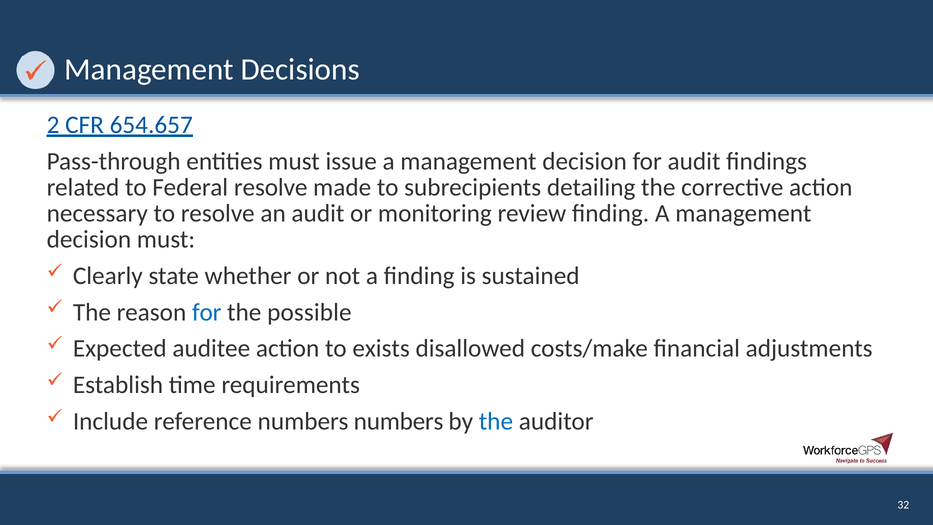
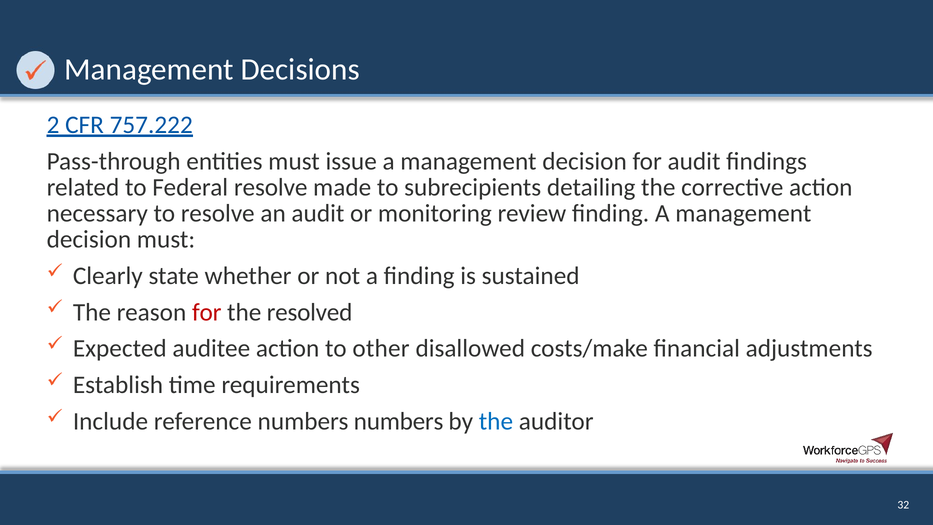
654.657: 654.657 -> 757.222
for at (207, 312) colour: blue -> red
possible: possible -> resolved
exists: exists -> other
